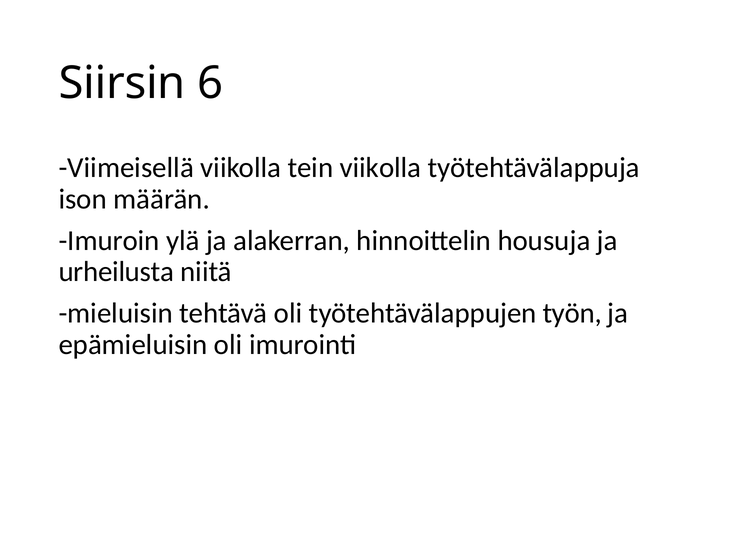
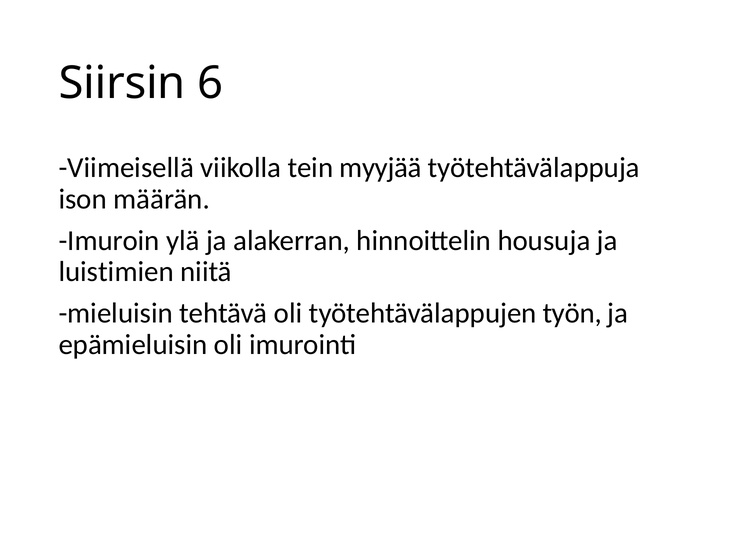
tein viikolla: viikolla -> myyjää
urheilusta: urheilusta -> luistimien
